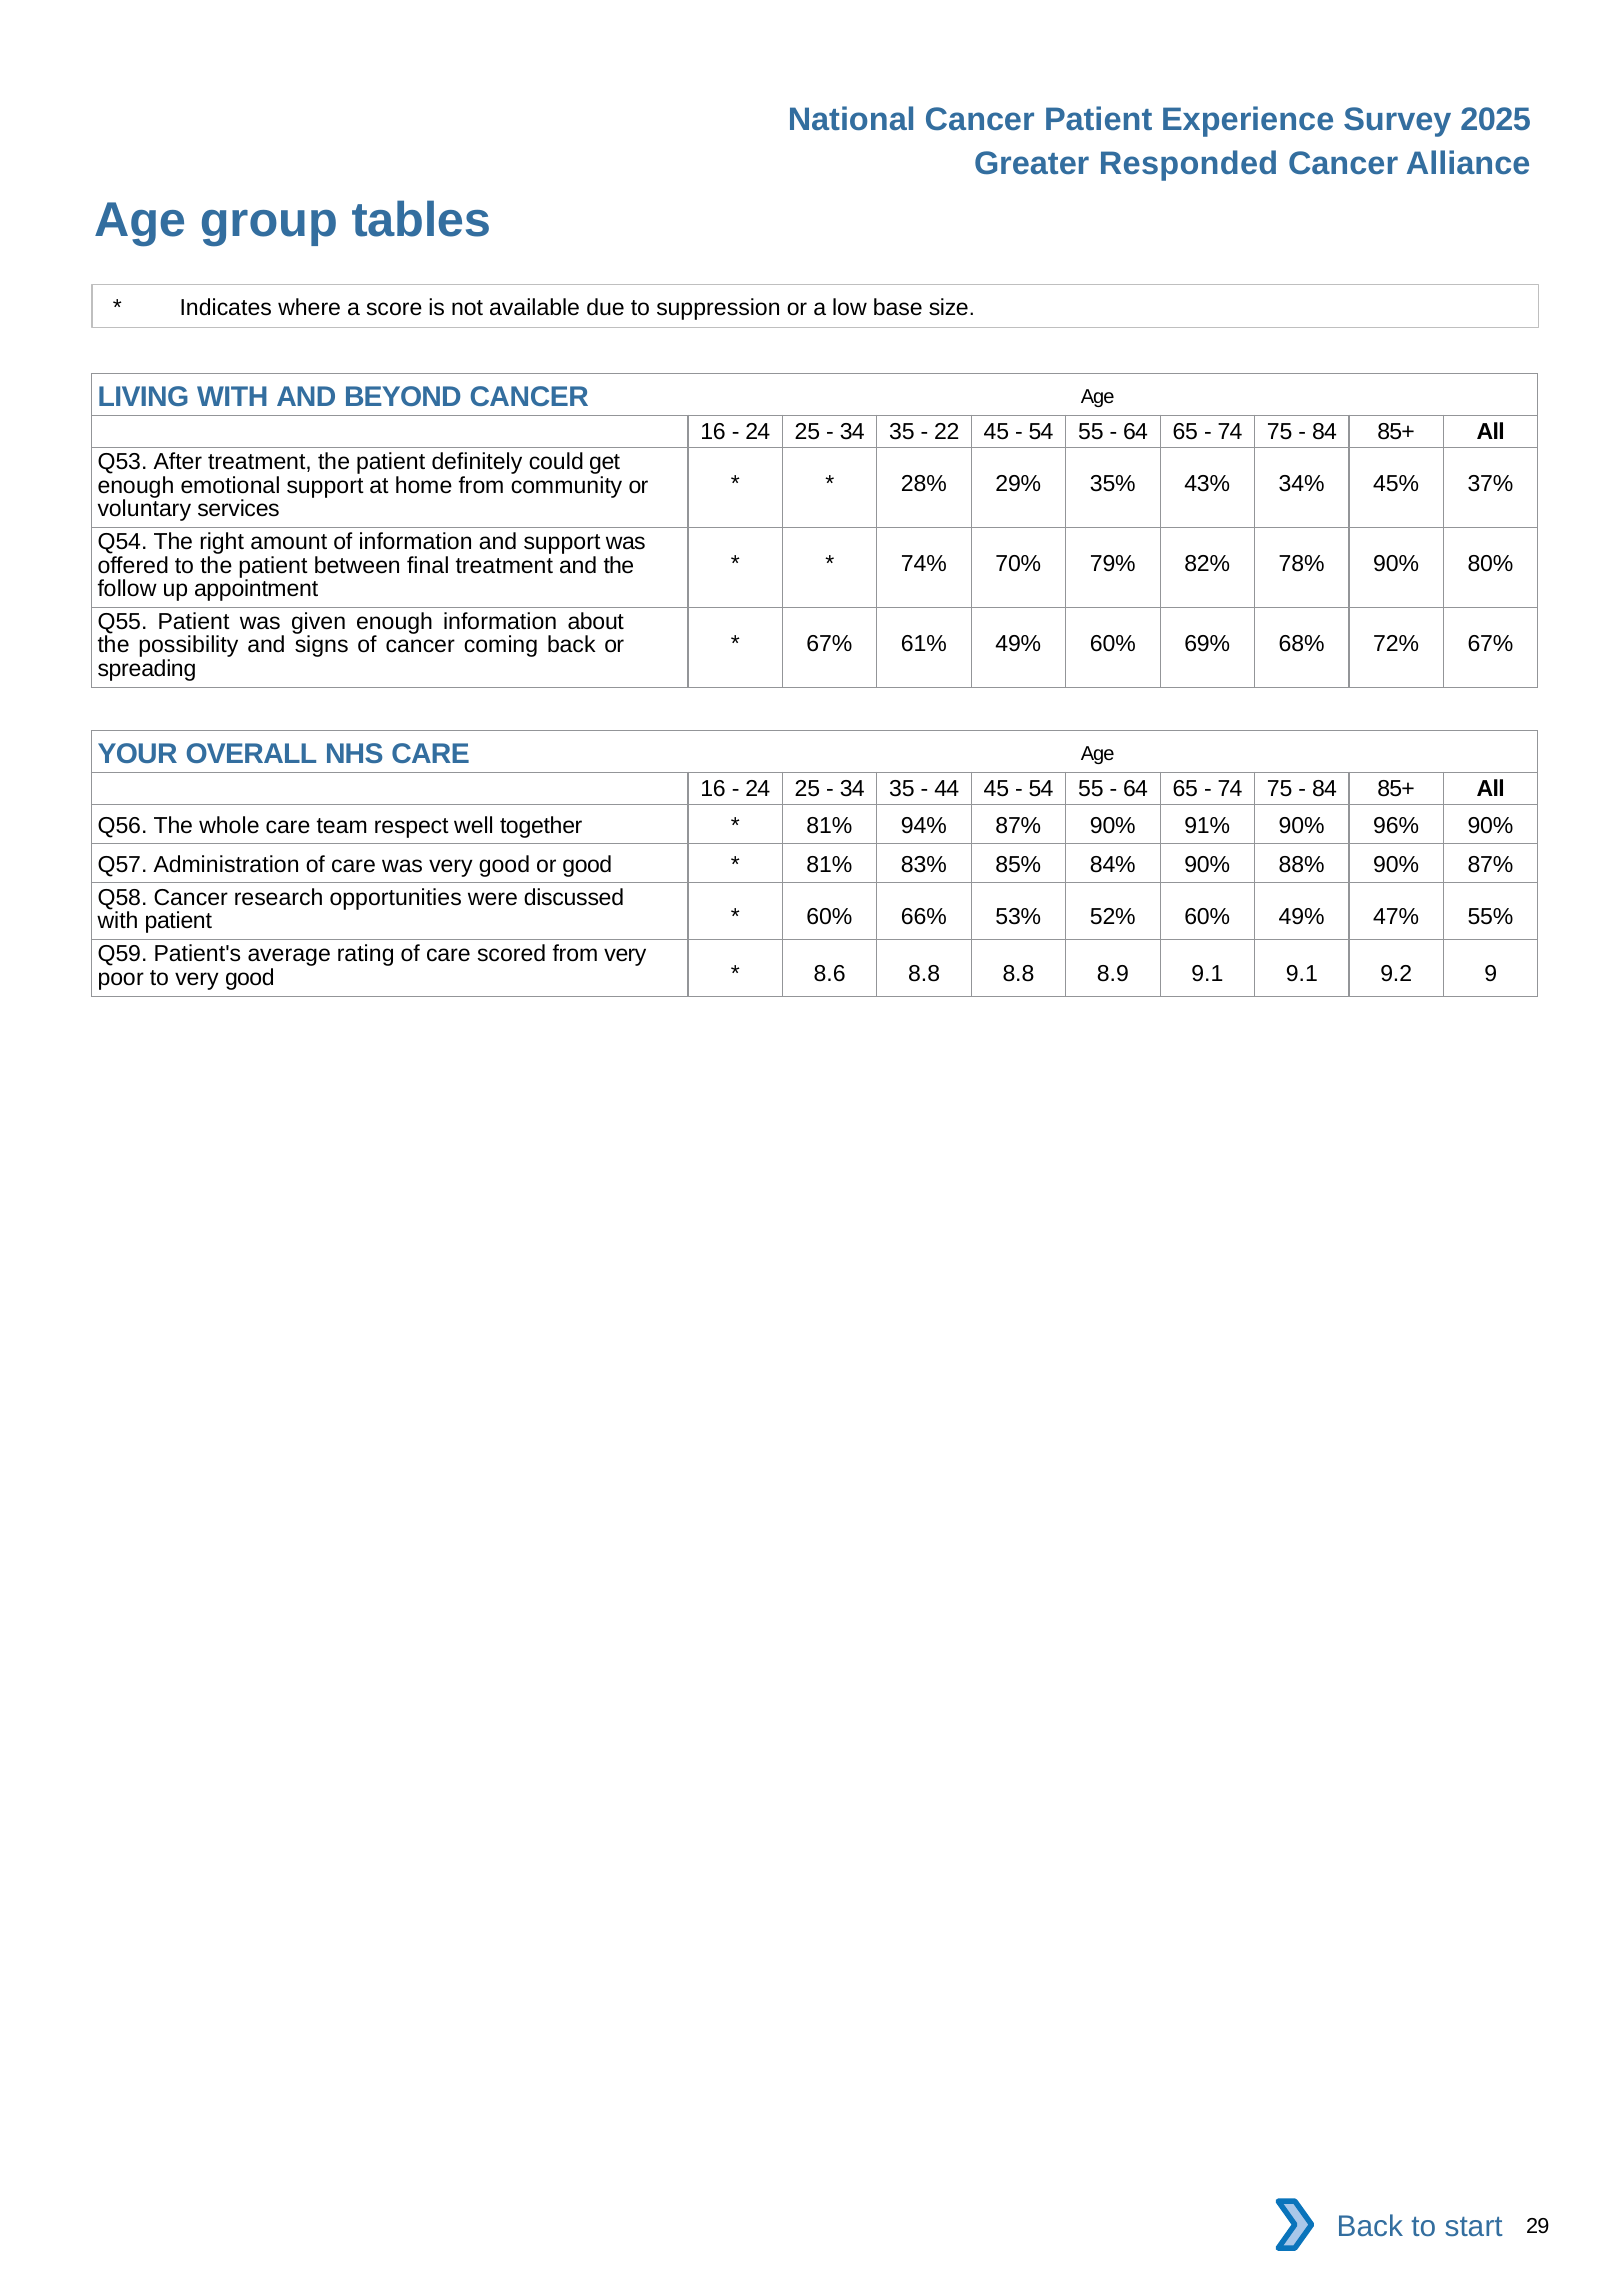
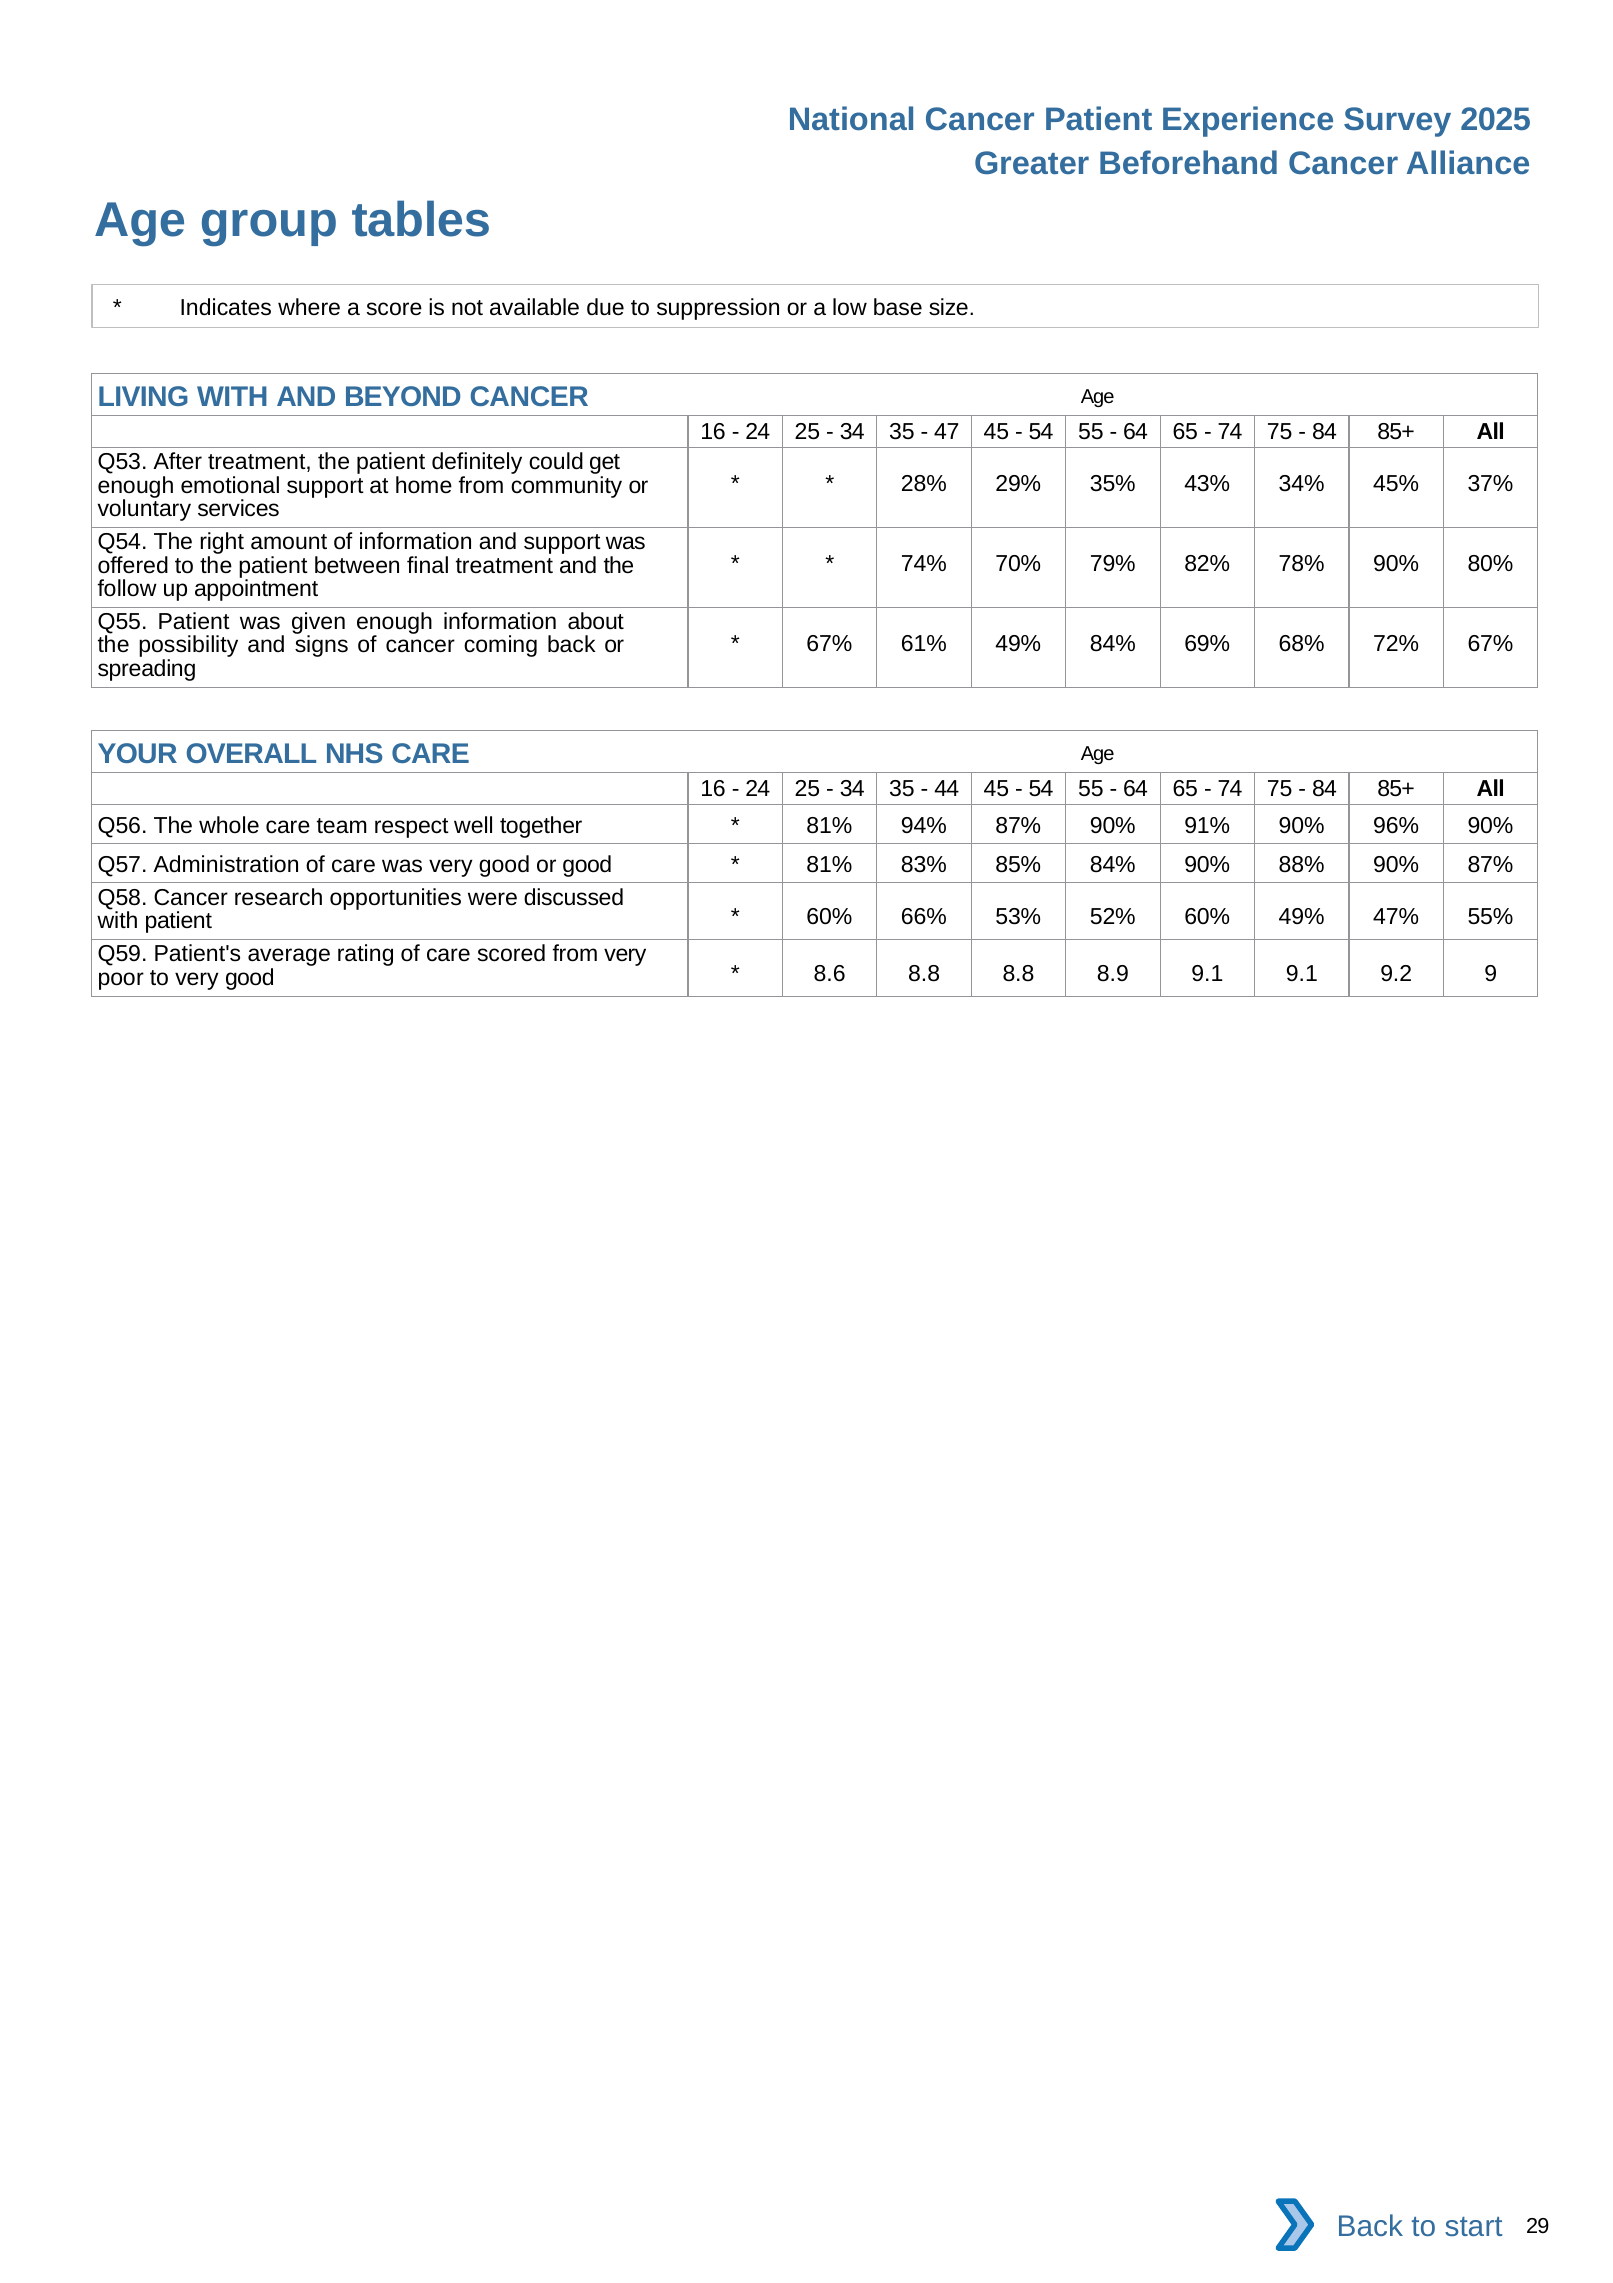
Responded: Responded -> Beforehand
22: 22 -> 47
49% 60%: 60% -> 84%
